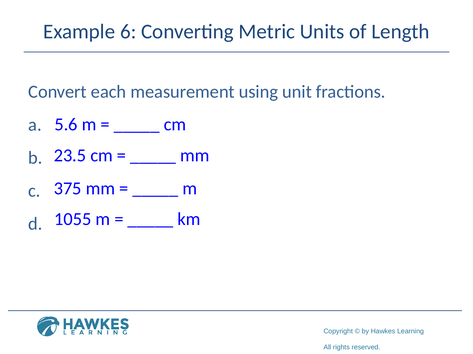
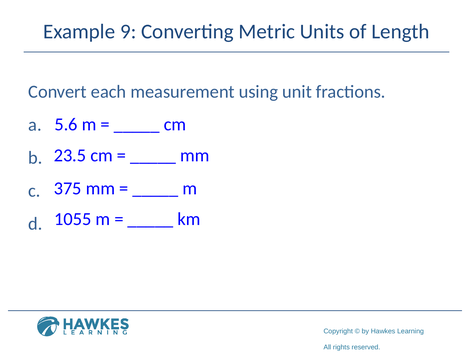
6: 6 -> 9
